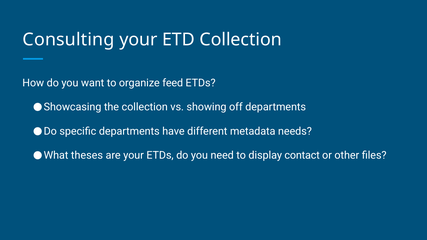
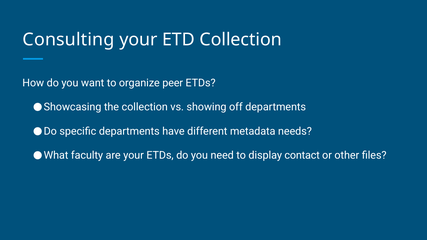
feed: feed -> peer
theses: theses -> faculty
